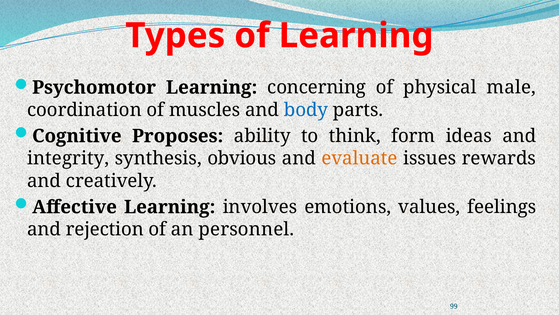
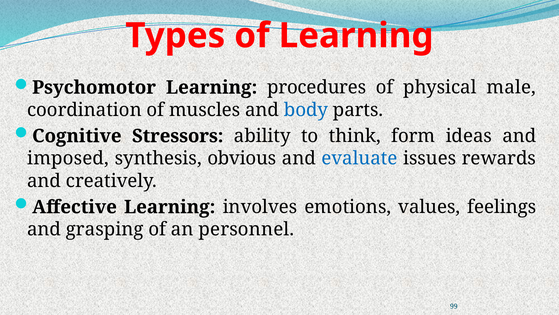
concerning: concerning -> procedures
Proposes: Proposes -> Stressors
integrity: integrity -> imposed
evaluate colour: orange -> blue
rejection: rejection -> grasping
